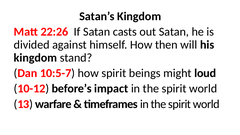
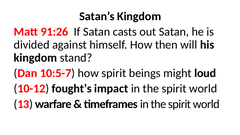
22:26: 22:26 -> 91:26
before’s: before’s -> fought’s
